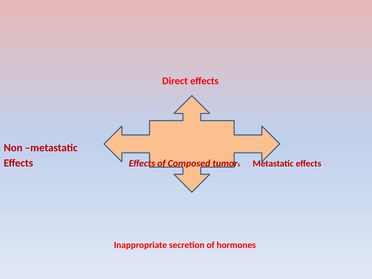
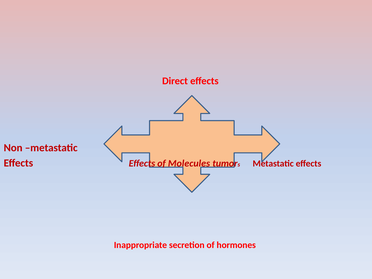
Composed: Composed -> Molecules
